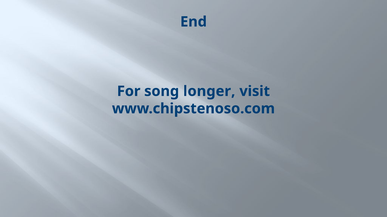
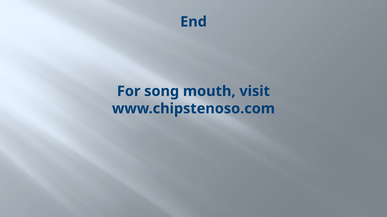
longer: longer -> mouth
